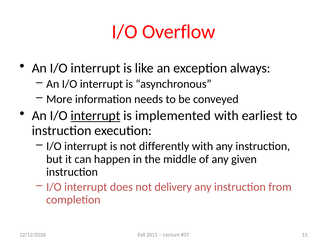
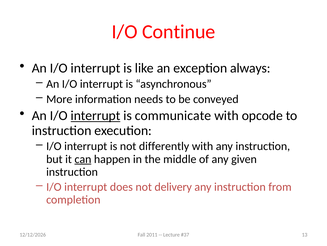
Overflow: Overflow -> Continue
implemented: implemented -> communicate
earliest: earliest -> opcode
can underline: none -> present
